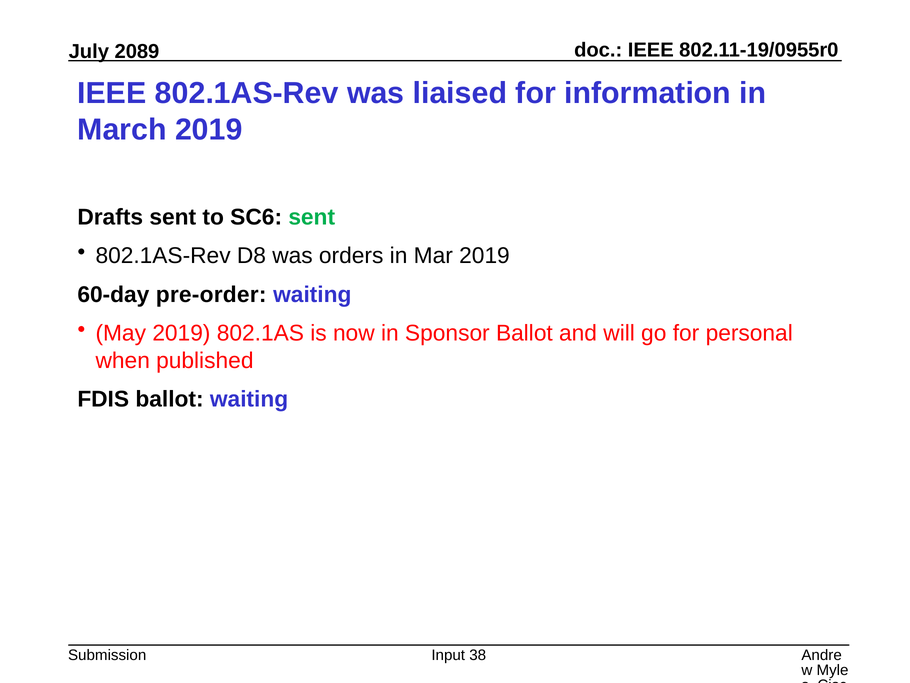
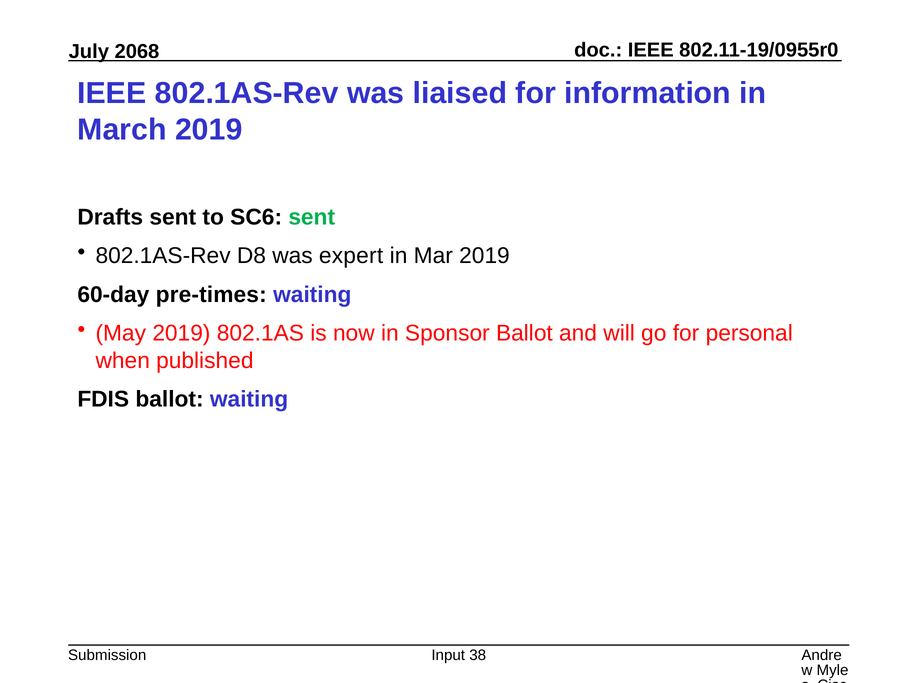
2089: 2089 -> 2068
orders: orders -> expert
pre-order: pre-order -> pre-times
